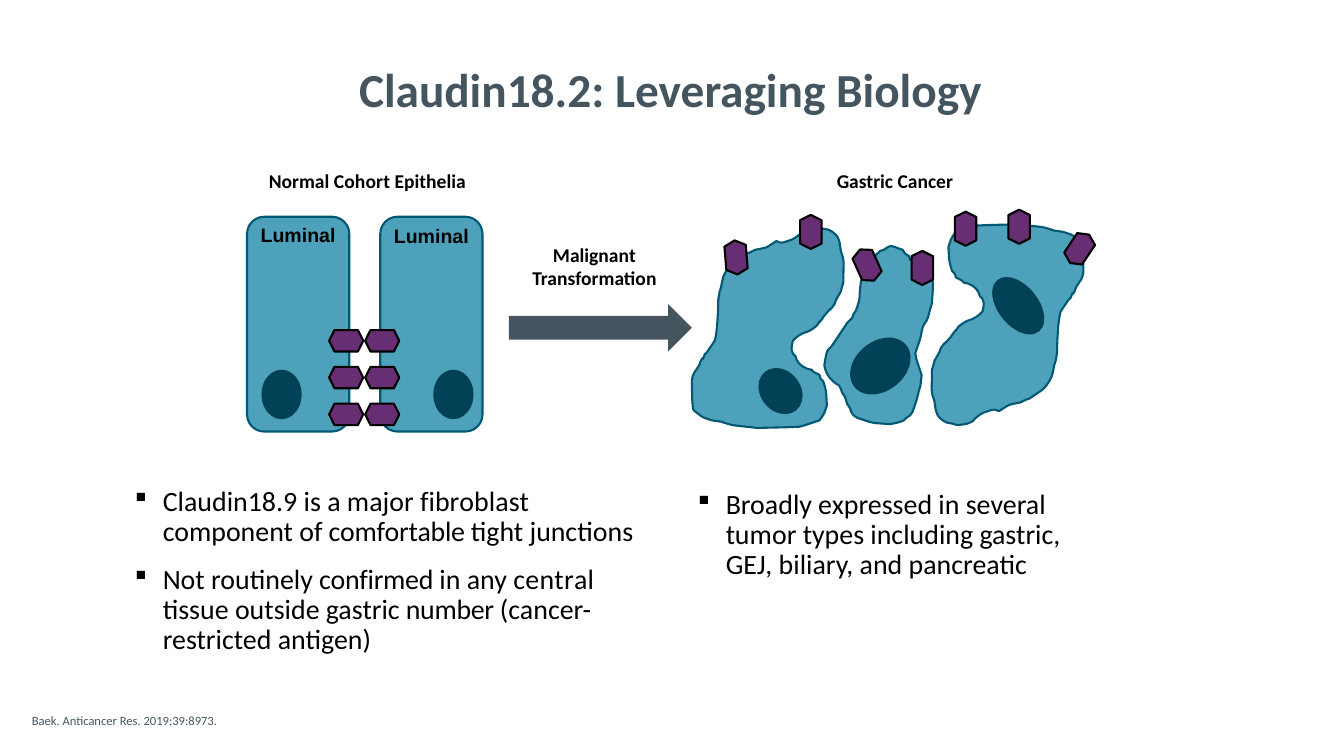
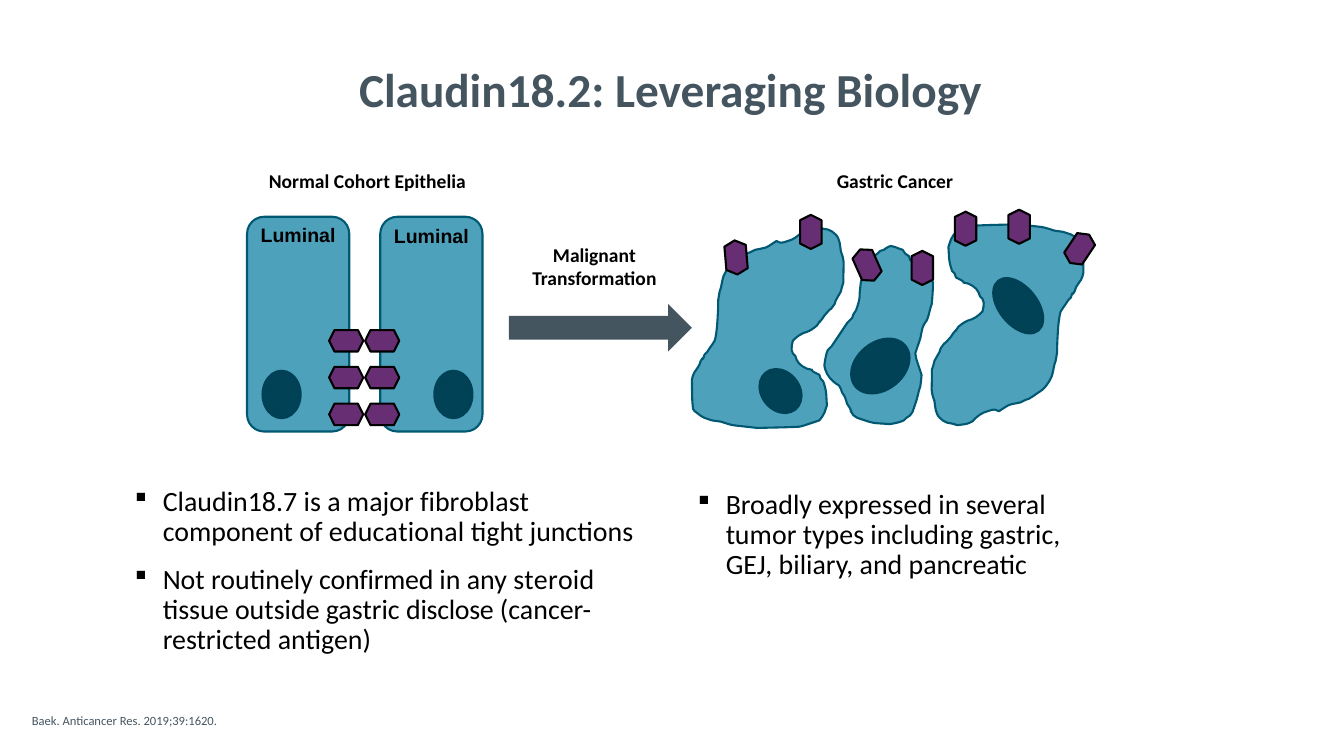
Claudin18.9: Claudin18.9 -> Claudin18.7
comfortable: comfortable -> educational
central: central -> steroid
number: number -> disclose
2019;39:8973: 2019;39:8973 -> 2019;39:1620
